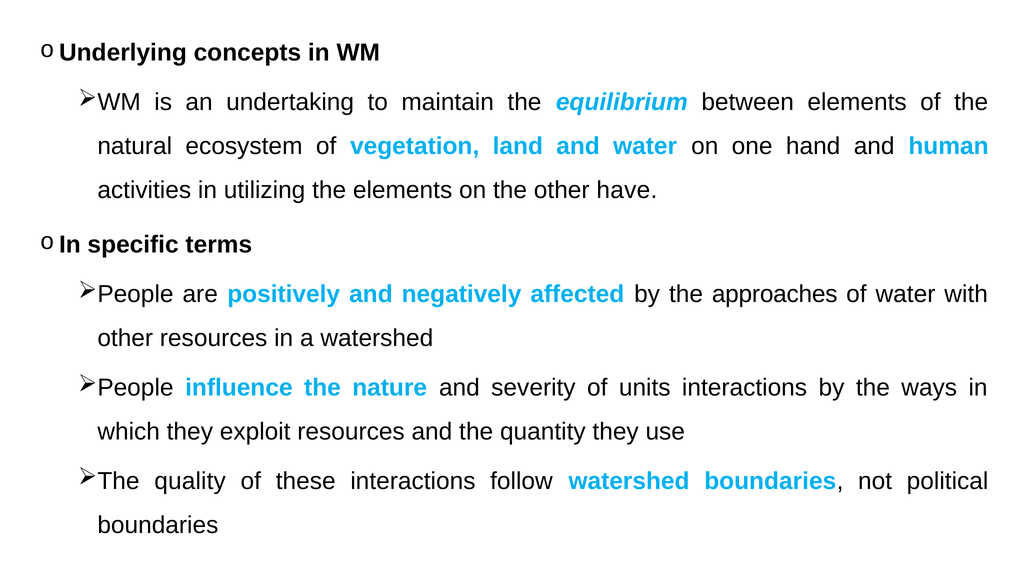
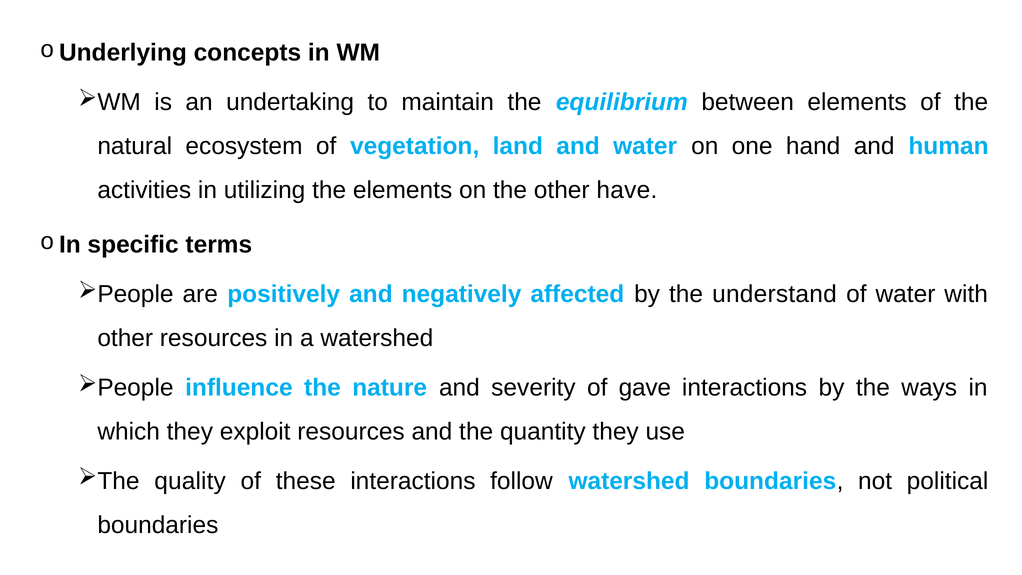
approaches: approaches -> understand
units: units -> gave
